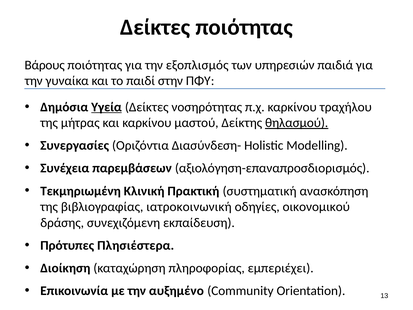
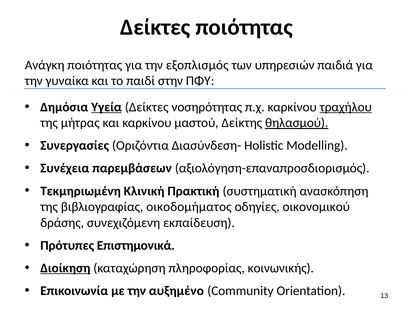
Βάρους: Βάρους -> Ανάγκη
τραχήλου underline: none -> present
ιατροκοινωνική: ιατροκοινωνική -> οικοδομήματος
Πλησιέστερα: Πλησιέστερα -> Επιστημονικά
Διοίκηση underline: none -> present
εμπεριέχει: εμπεριέχει -> κοινωνικής
